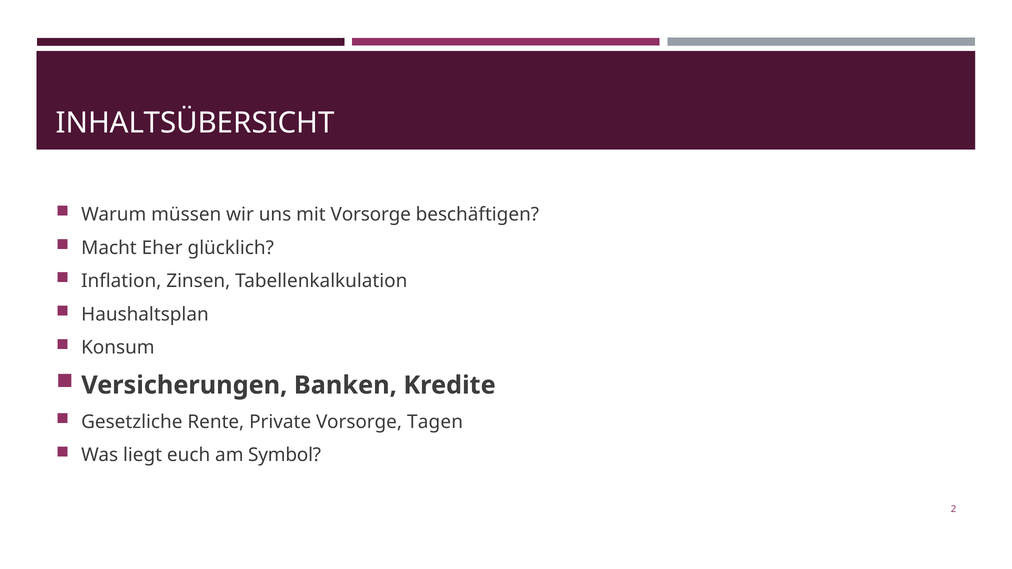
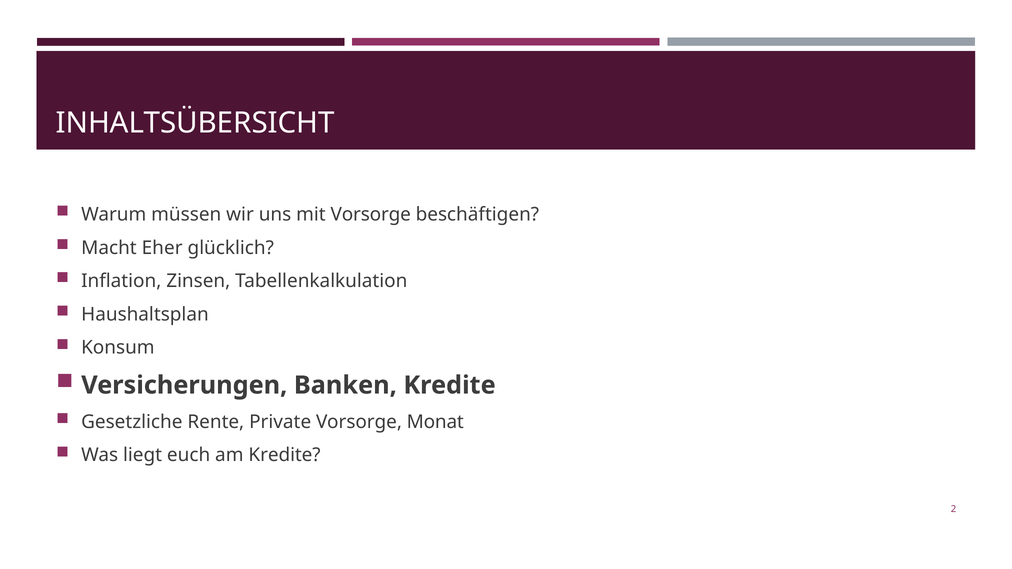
Tagen: Tagen -> Monat
am Symbol: Symbol -> Kredite
